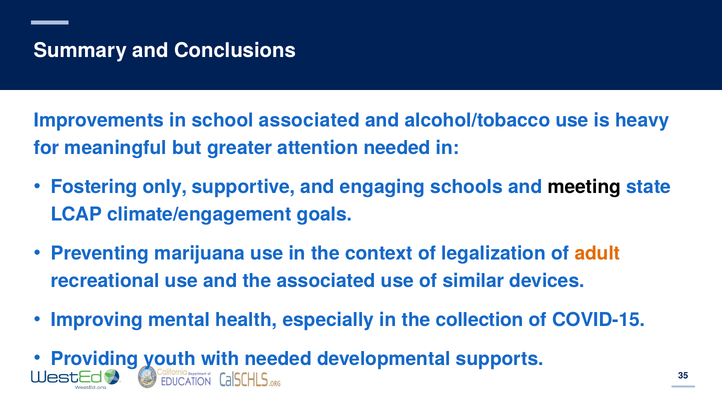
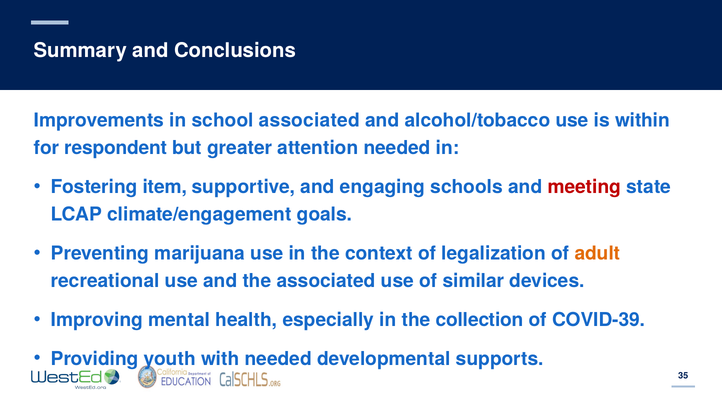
heavy: heavy -> within
meaningful: meaningful -> respondent
only: only -> item
meeting colour: black -> red
COVID-15: COVID-15 -> COVID-39
